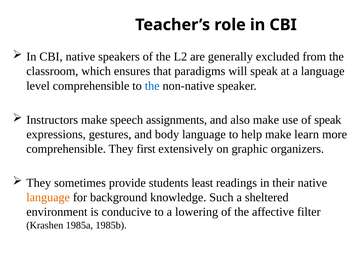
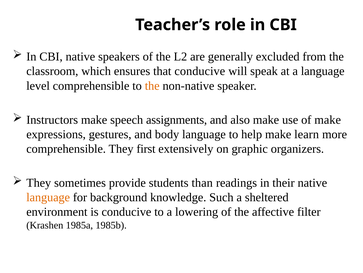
that paradigms: paradigms -> conducive
the at (152, 86) colour: blue -> orange
of speak: speak -> make
least: least -> than
